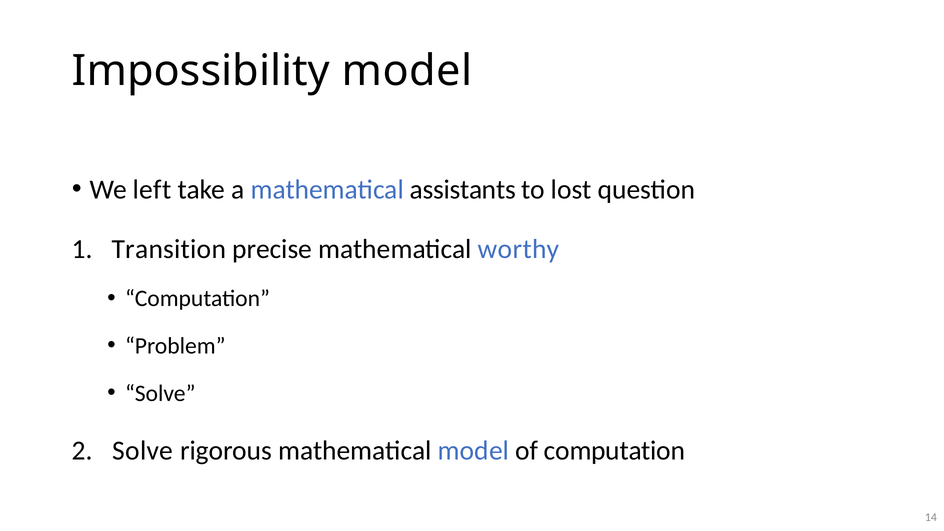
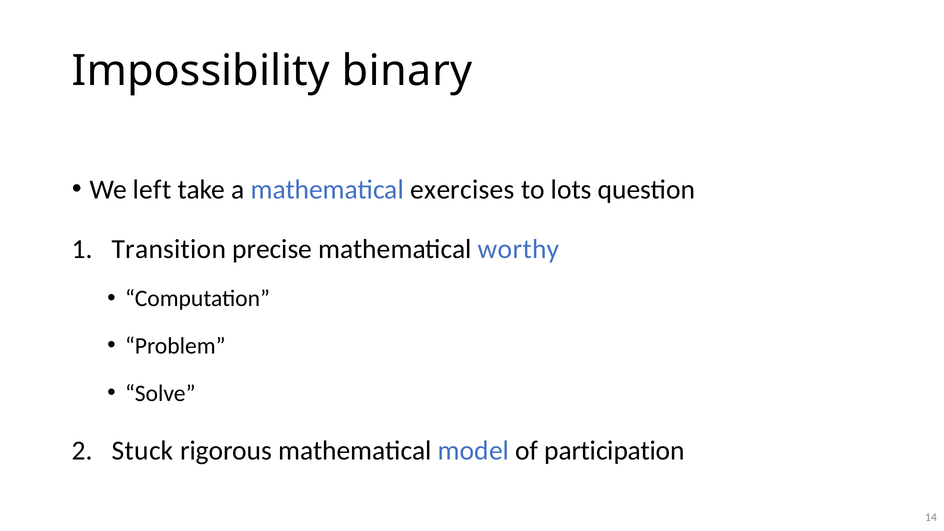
Impossibility model: model -> binary
assistants: assistants -> exercises
lost: lost -> lots
Solve at (143, 451): Solve -> Stuck
of computation: computation -> participation
